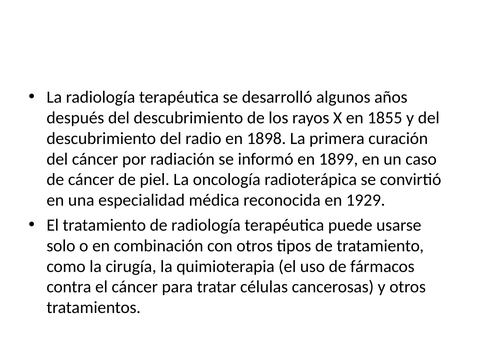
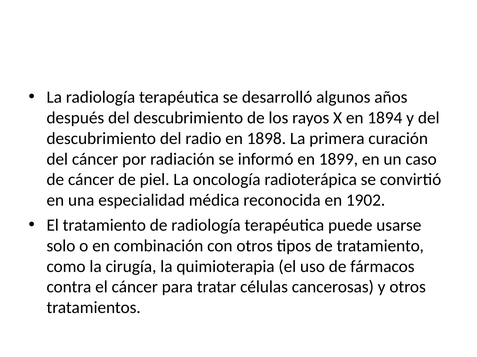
1855: 1855 -> 1894
1929: 1929 -> 1902
